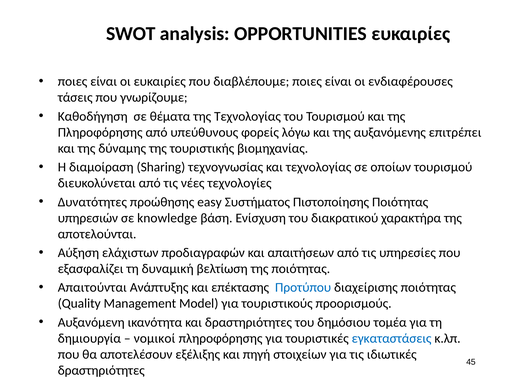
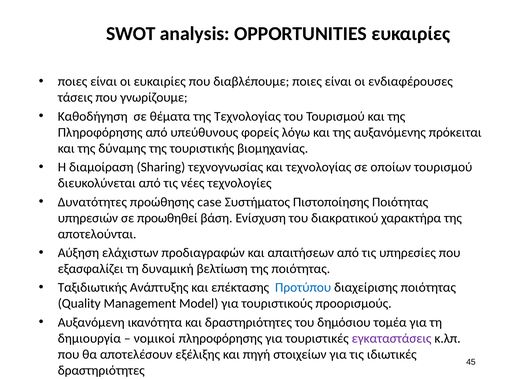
επιτρέπει: επιτρέπει -> πρόκειται
easy: easy -> case
knowledge: knowledge -> προωθηθεί
Απαιτούνται: Απαιτούνται -> Ταξιδιωτικής
εγκαταστάσεις colour: blue -> purple
